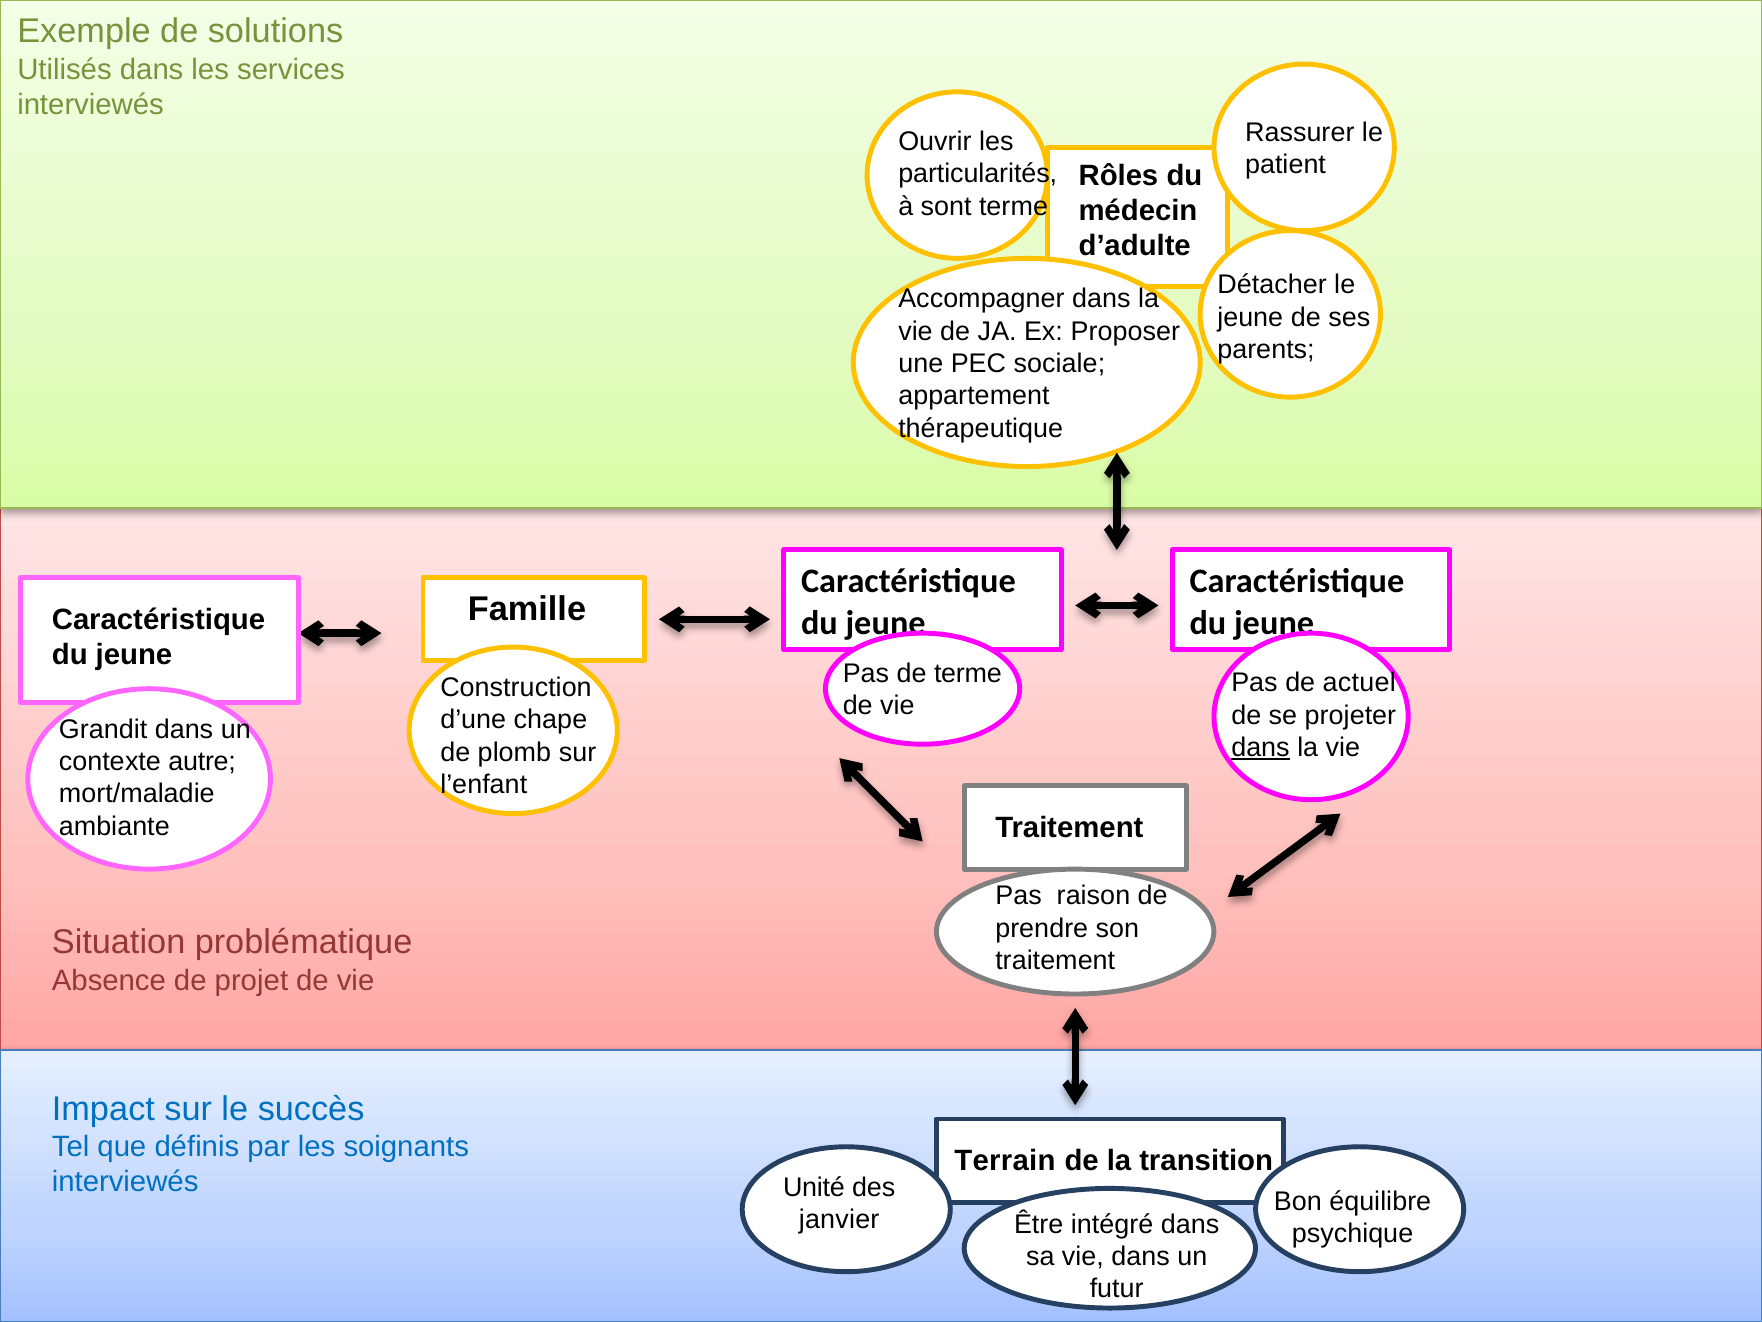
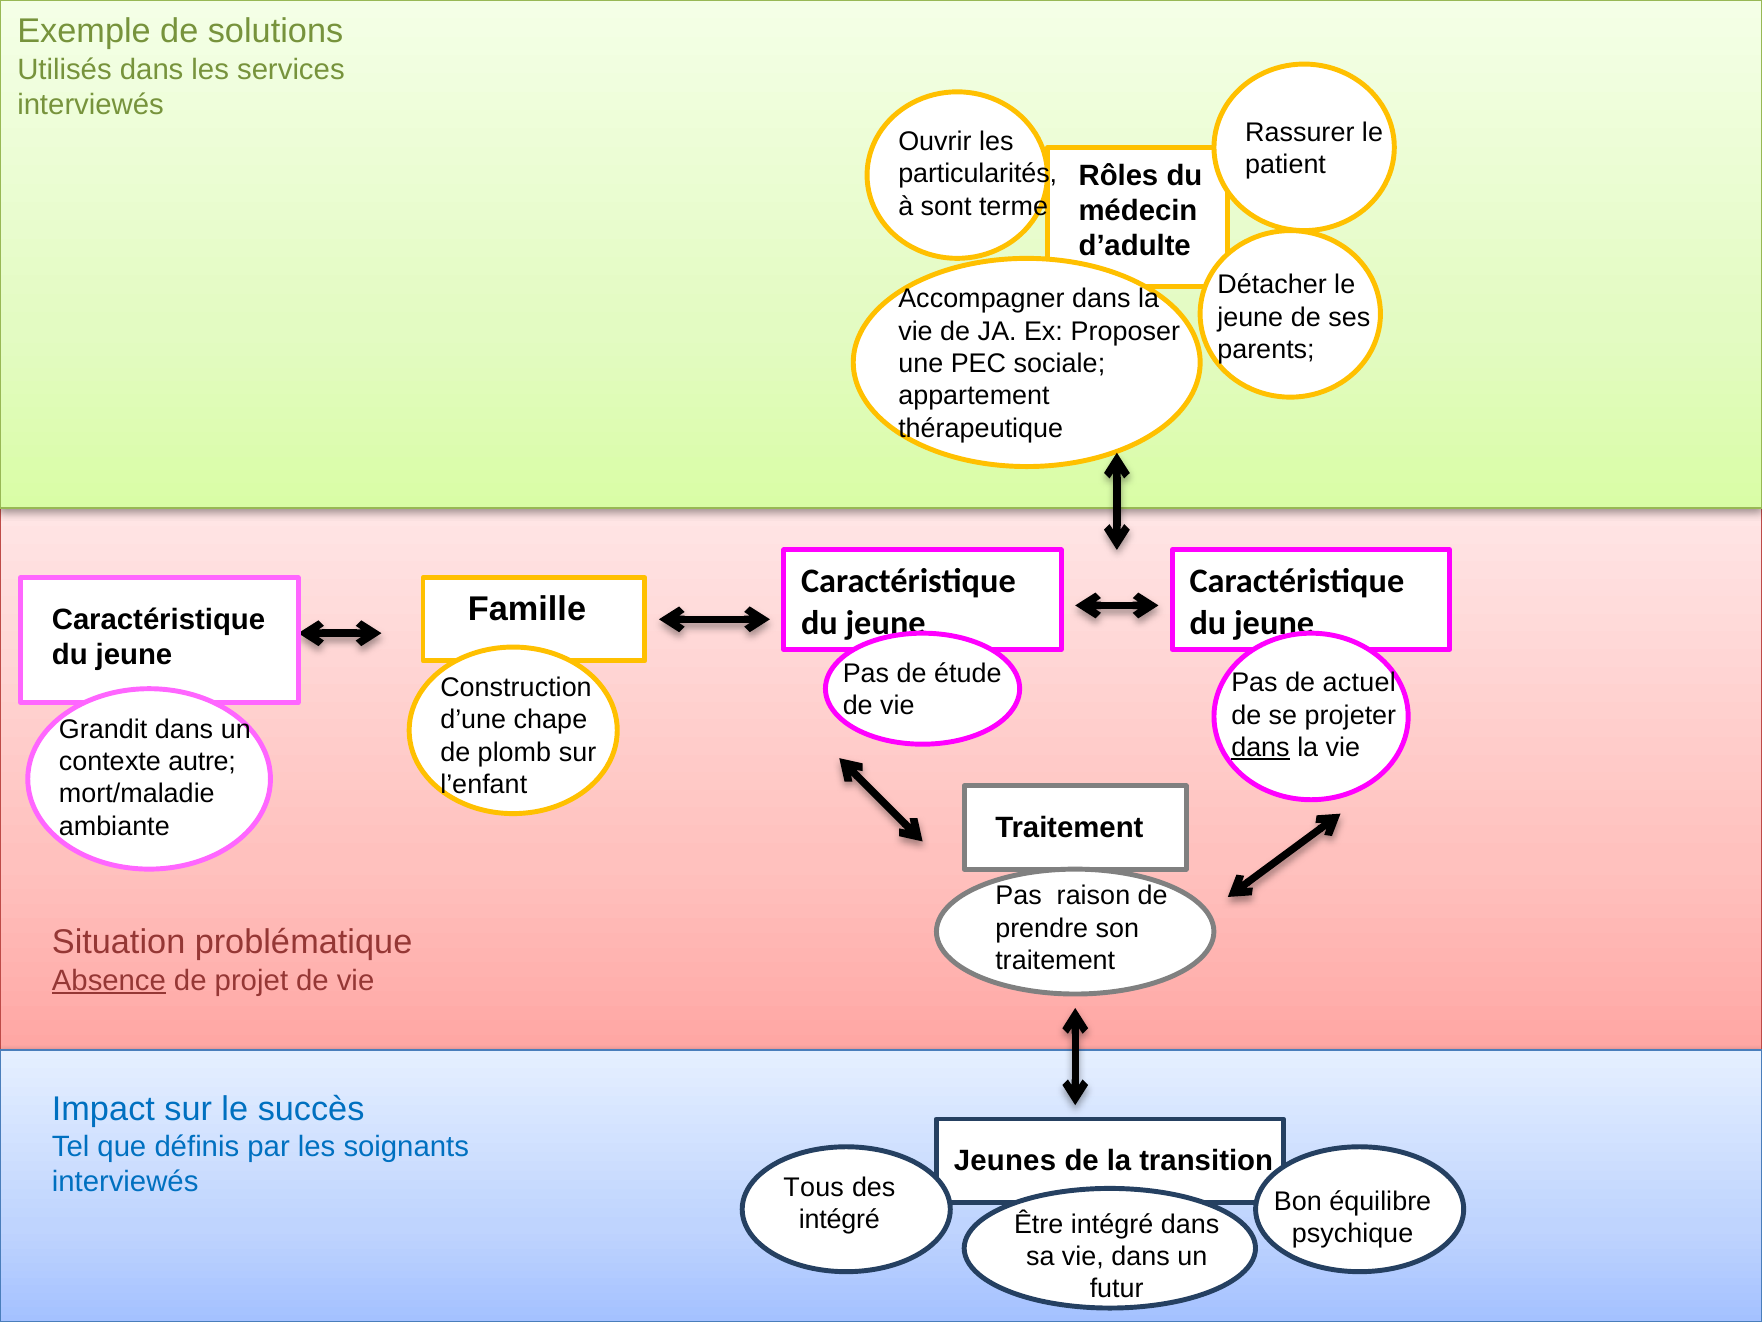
de terme: terme -> étude
Absence underline: none -> present
Terrain: Terrain -> Jeunes
Unité: Unité -> Tous
janvier at (839, 1219): janvier -> intégré
